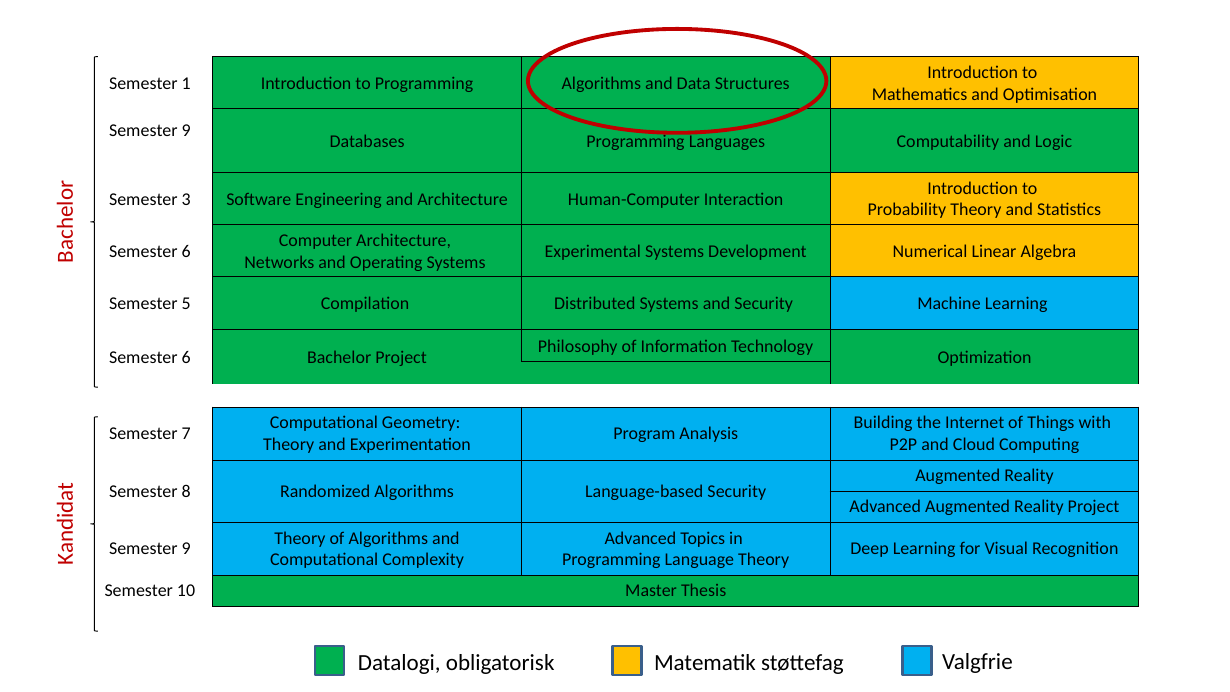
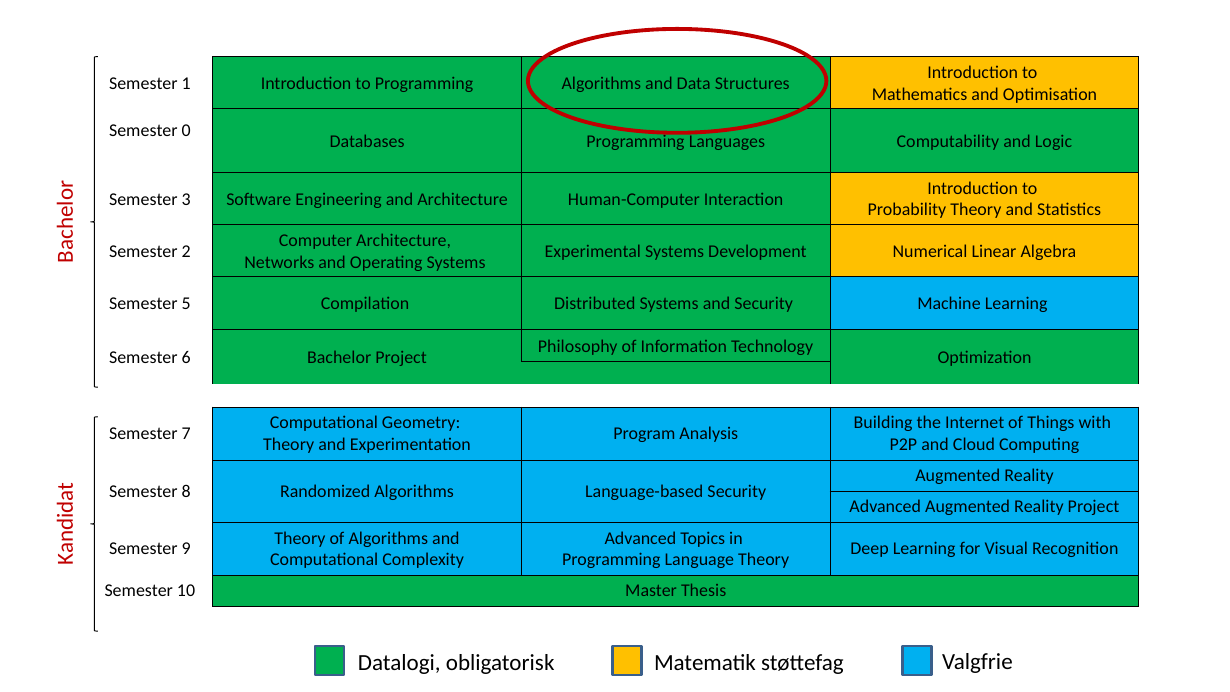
9 at (186, 130): 9 -> 0
6 at (186, 251): 6 -> 2
